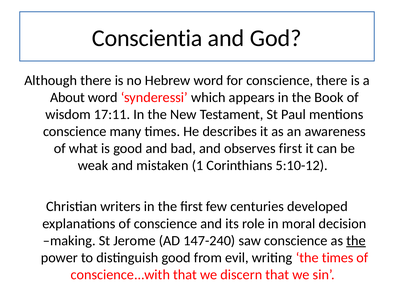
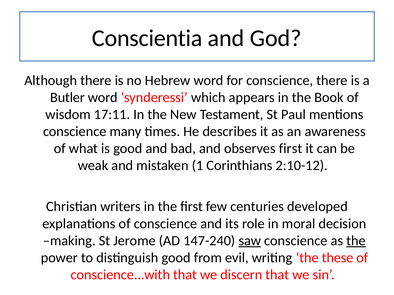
About: About -> Butler
5:10-12: 5:10-12 -> 2:10-12
saw underline: none -> present
the times: times -> these
